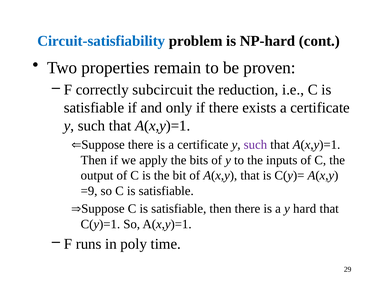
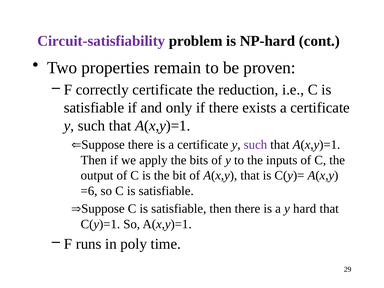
Circuit-satisfiability colour: blue -> purple
correctly subcircuit: subcircuit -> certificate
=9: =9 -> =6
